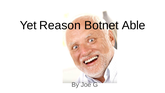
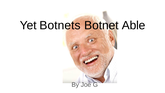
Reason: Reason -> Botnets
